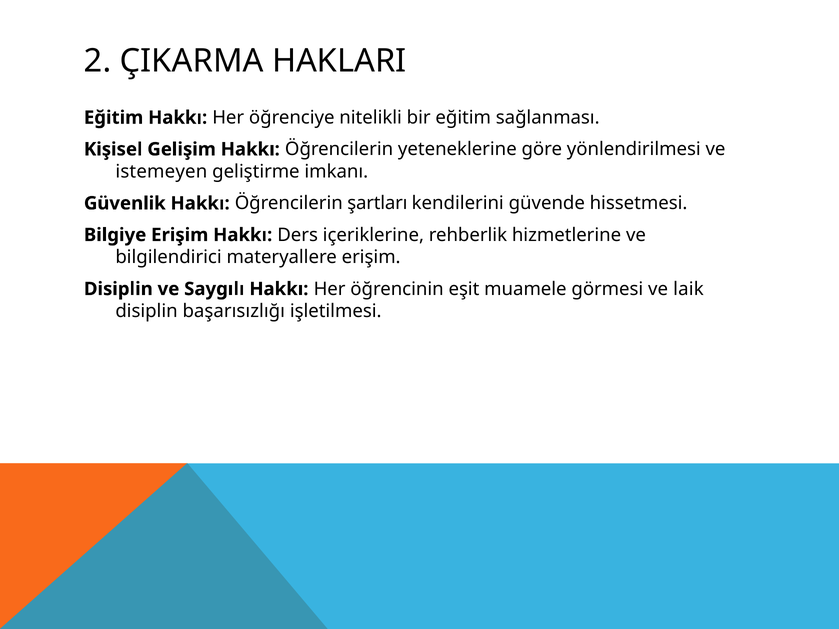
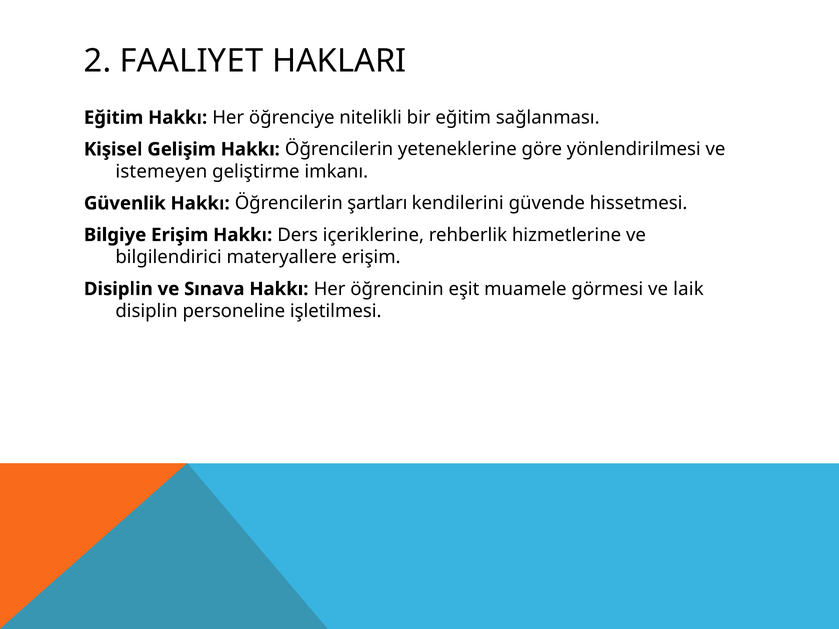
ÇIKARMA: ÇIKARMA -> FAALIYET
Saygılı: Saygılı -> Sınava
başarısızlığı: başarısızlığı -> personeline
